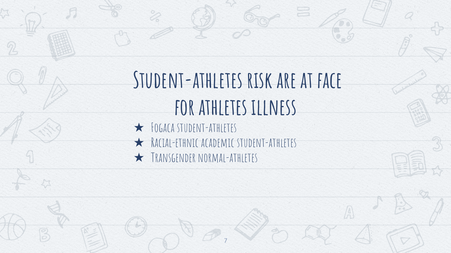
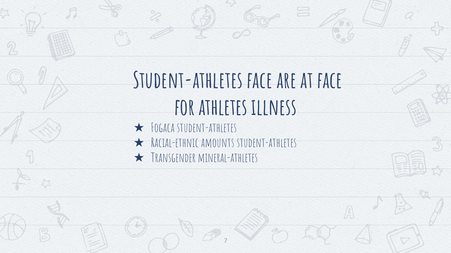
Student-athletes risk: risk -> face
academic: academic -> amounts
normal-athletes: normal-athletes -> mineral-athletes
